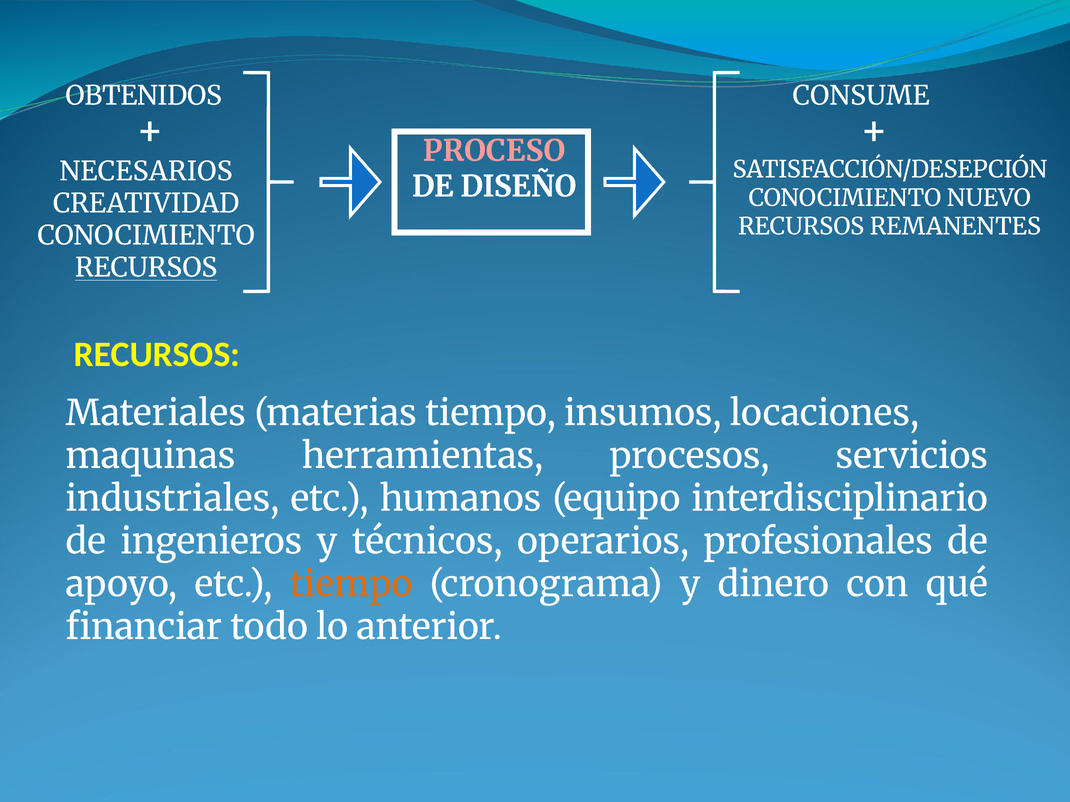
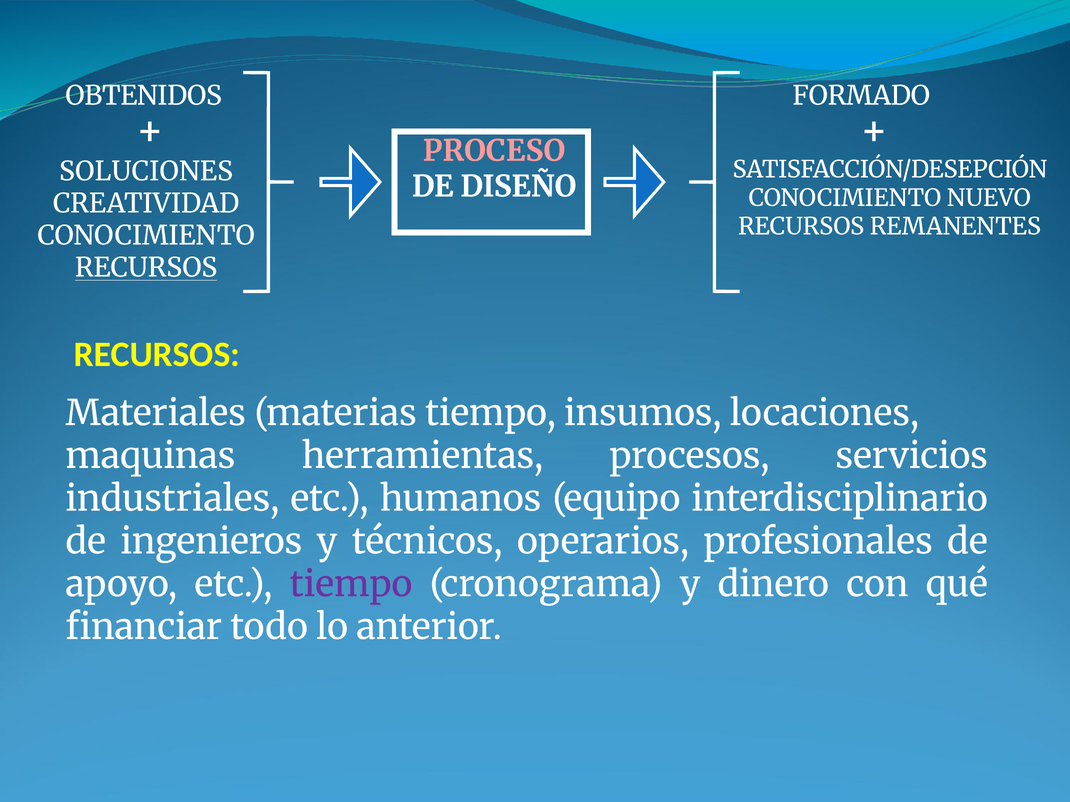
CONSUME: CONSUME -> FORMADO
NECESARIOS: NECESARIOS -> SOLUCIONES
tiempo at (351, 585) colour: orange -> purple
